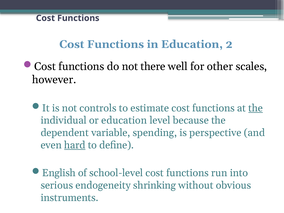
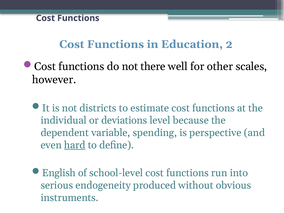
controls: controls -> districts
the at (256, 108) underline: present -> none
or education: education -> deviations
shrinking: shrinking -> produced
